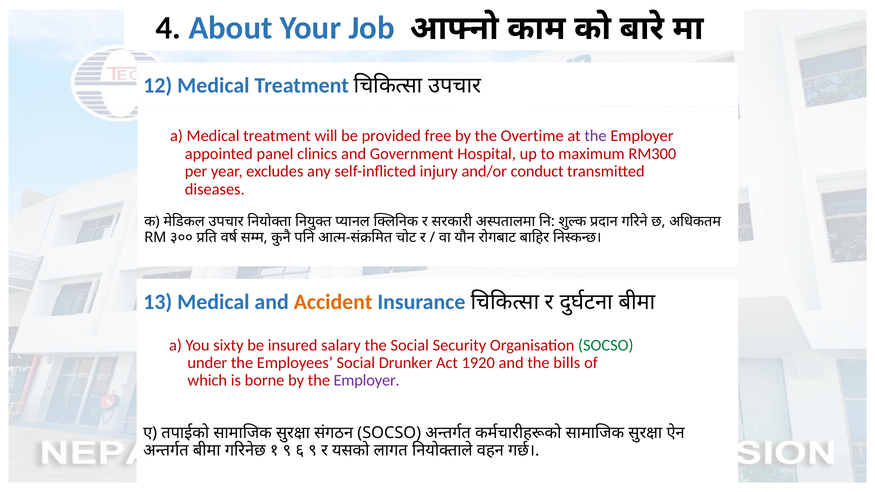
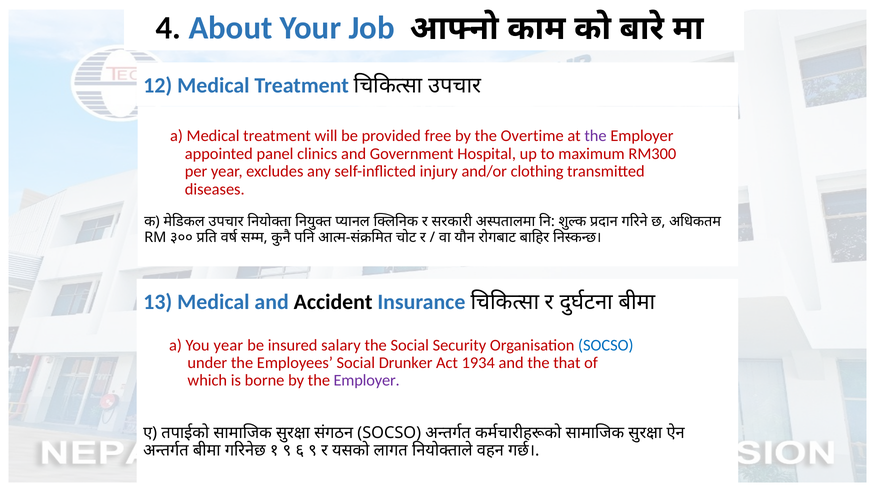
conduct: conduct -> clothing
Accident colour: orange -> black
You sixty: sixty -> year
SOCSO at (606, 345) colour: green -> blue
1920: 1920 -> 1934
bills: bills -> that
